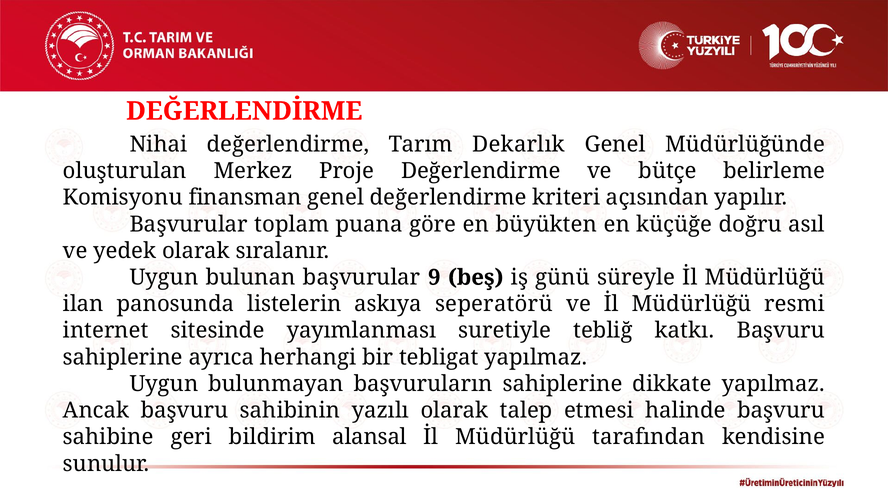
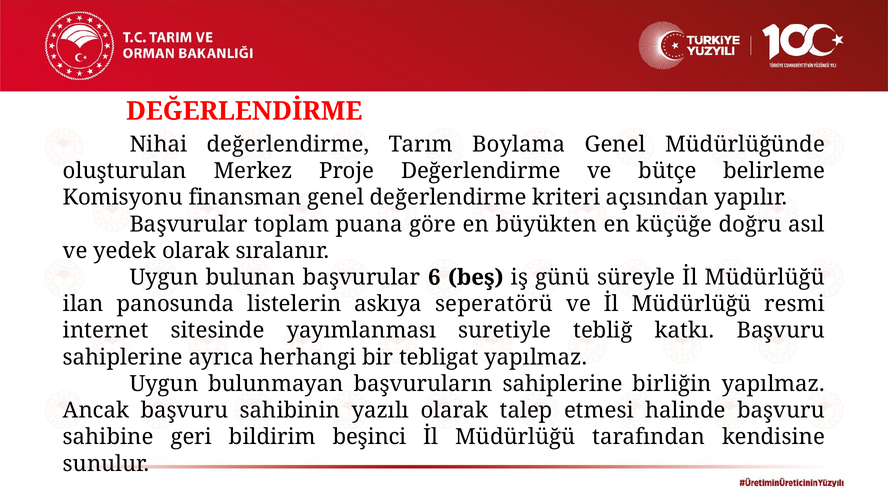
Dekarlık: Dekarlık -> Boylama
9: 9 -> 6
dikkate: dikkate -> birliğin
alansal: alansal -> beşinci
